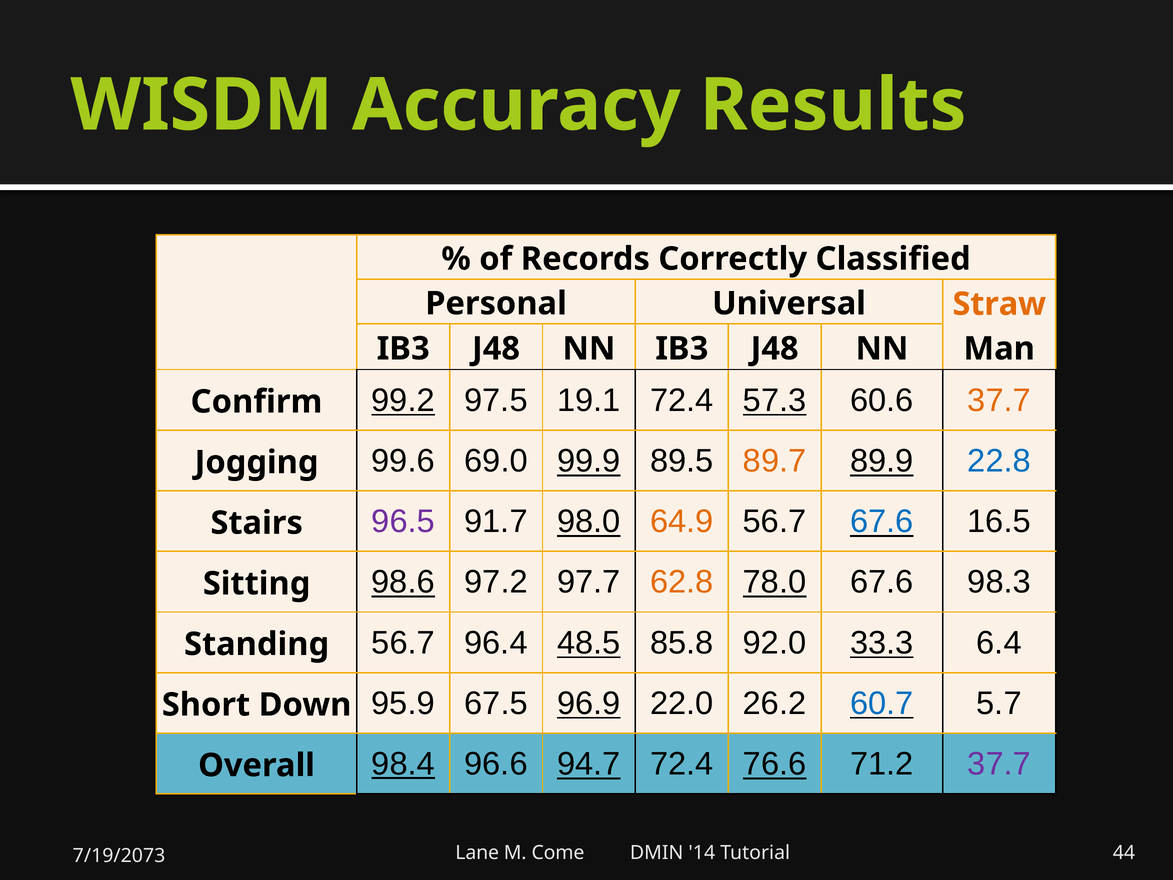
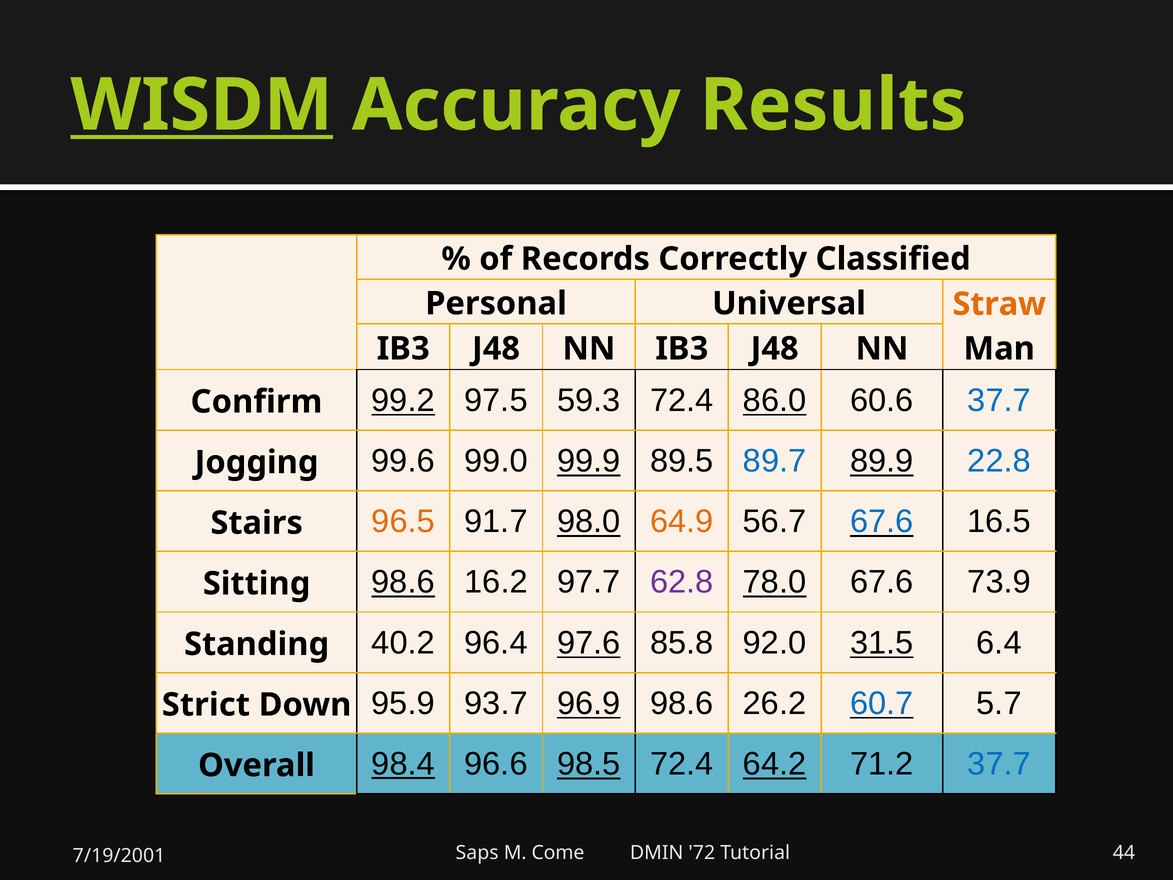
WISDM underline: none -> present
19.1: 19.1 -> 59.3
57.3: 57.3 -> 86.0
37.7 at (999, 400) colour: orange -> blue
69.0: 69.0 -> 99.0
89.7 colour: orange -> blue
96.5 colour: purple -> orange
97.2: 97.2 -> 16.2
62.8 colour: orange -> purple
98.3: 98.3 -> 73.9
Standing 56.7: 56.7 -> 40.2
48.5: 48.5 -> 97.6
33.3: 33.3 -> 31.5
Short: Short -> Strict
67.5: 67.5 -> 93.7
96.9 22.0: 22.0 -> 98.6
94.7: 94.7 -> 98.5
76.6: 76.6 -> 64.2
37.7 at (999, 764) colour: purple -> blue
Lane: Lane -> Saps
14: 14 -> 72
7/19/2073: 7/19/2073 -> 7/19/2001
